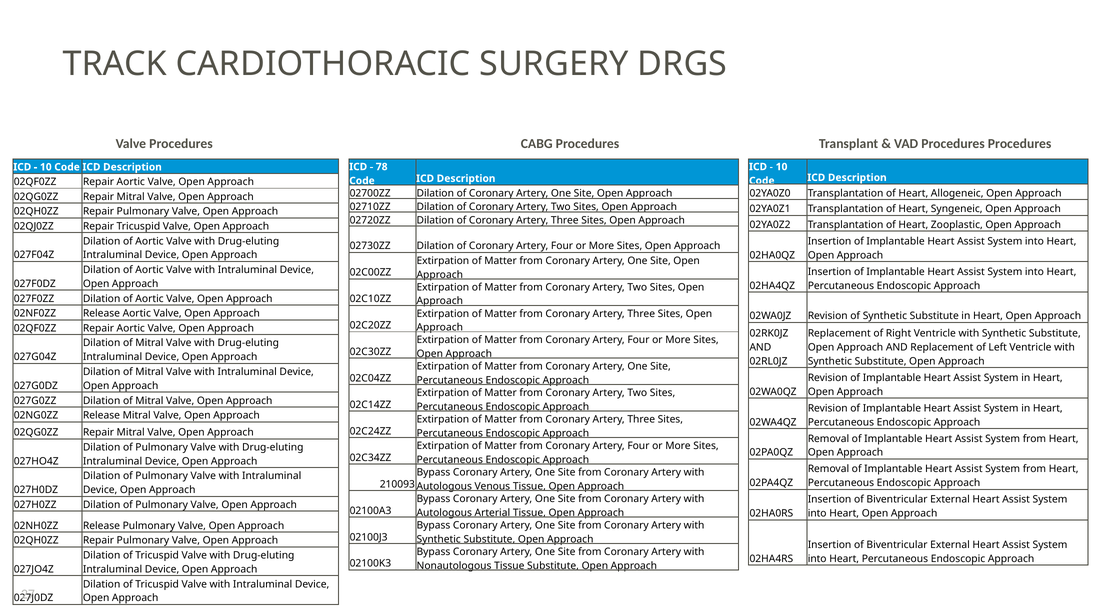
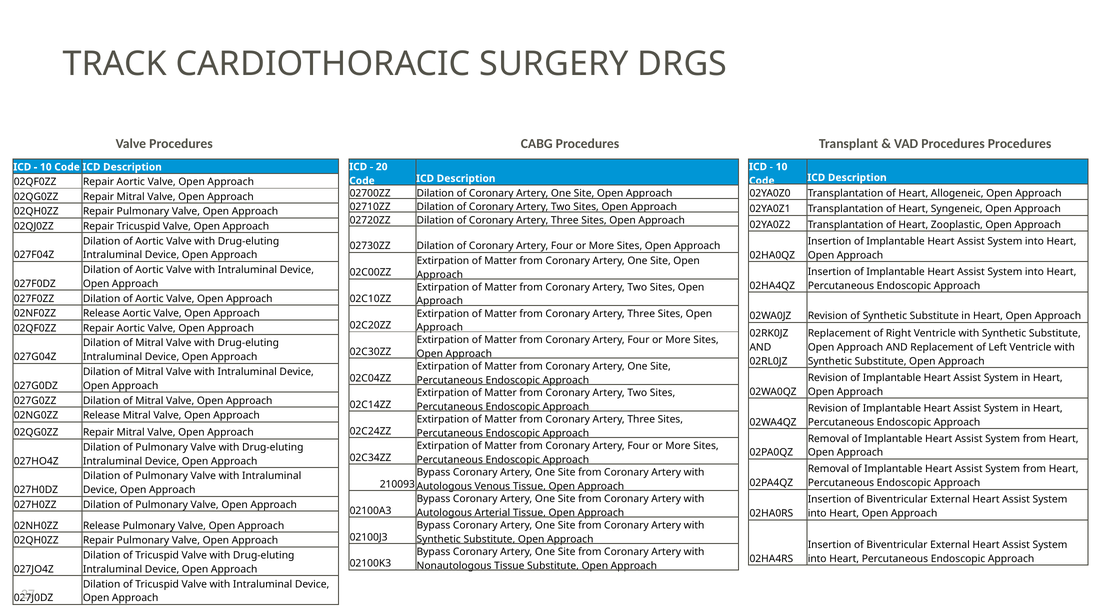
78: 78 -> 20
